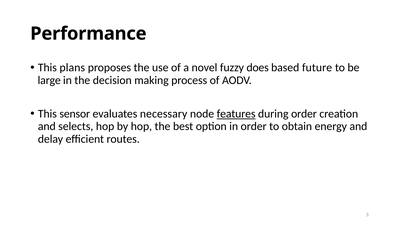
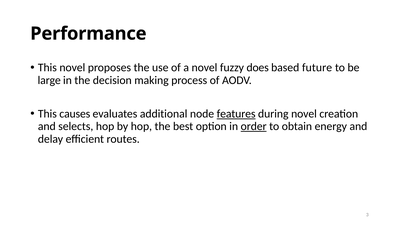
This plans: plans -> novel
sensor: sensor -> causes
necessary: necessary -> additional
during order: order -> novel
order at (254, 126) underline: none -> present
